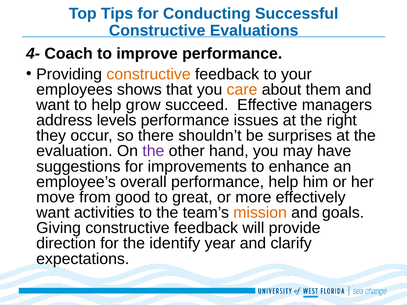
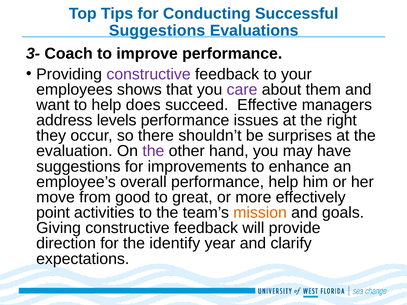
Constructive at (157, 31): Constructive -> Suggestions
4-: 4- -> 3-
constructive at (149, 74) colour: orange -> purple
care colour: orange -> purple
grow: grow -> does
want at (53, 213): want -> point
